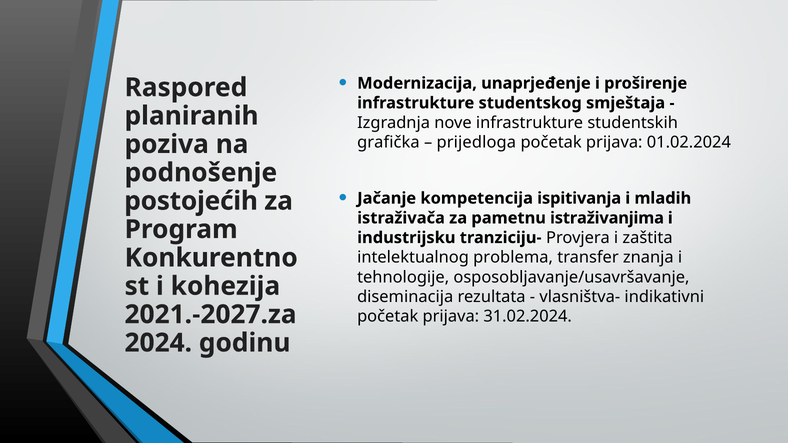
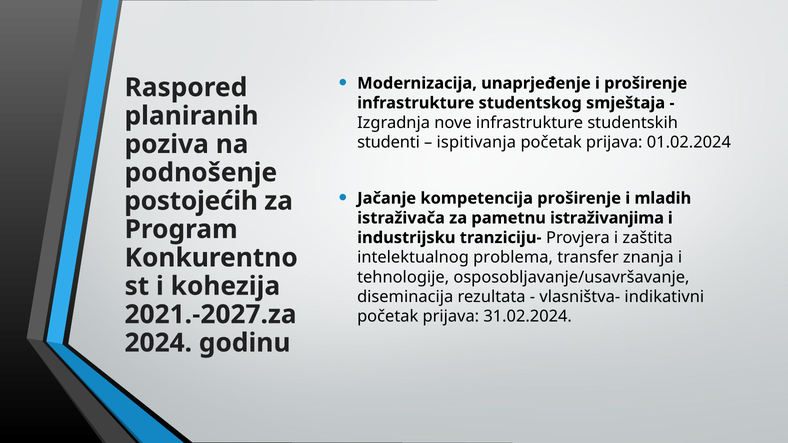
grafička: grafička -> studenti
prijedloga: prijedloga -> ispitivanja
kompetencija ispitivanja: ispitivanja -> proširenje
